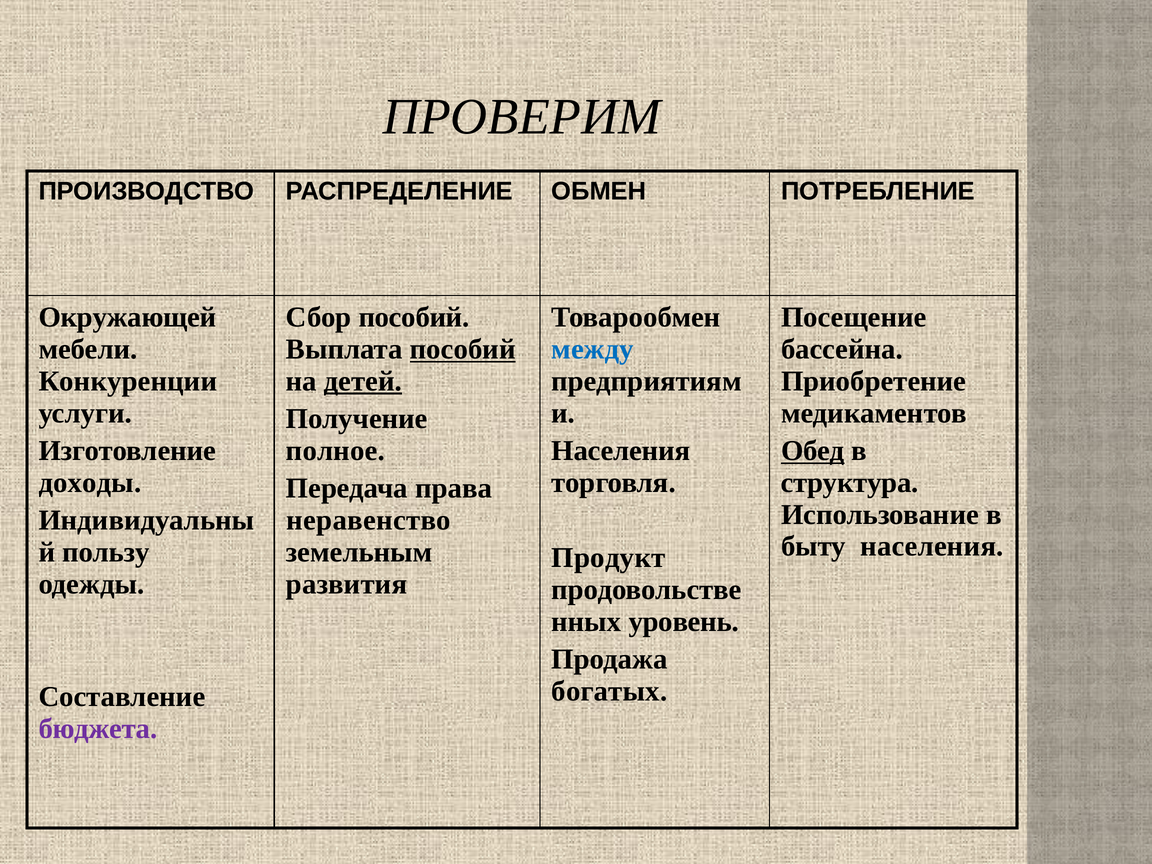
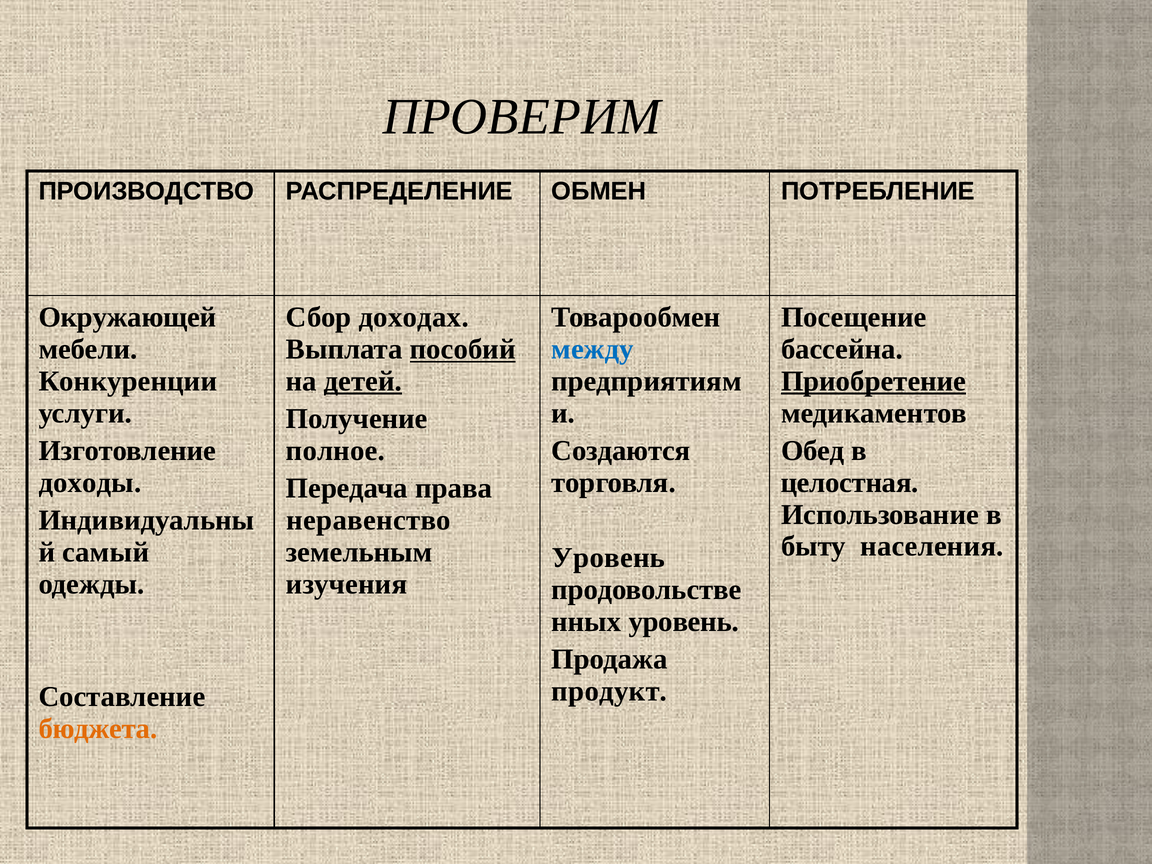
Сбор пособий: пособий -> доходах
Приобретение underline: none -> present
Населения at (621, 451): Населения -> Создаются
Обед underline: present -> none
структура: структура -> целостная
пользу: пользу -> самый
Продукт at (609, 558): Продукт -> Уровень
развития: развития -> изучения
богатых: богатых -> продукт
бюджета colour: purple -> orange
